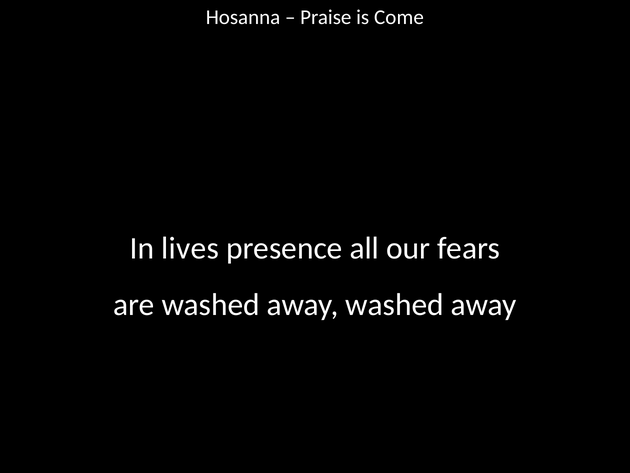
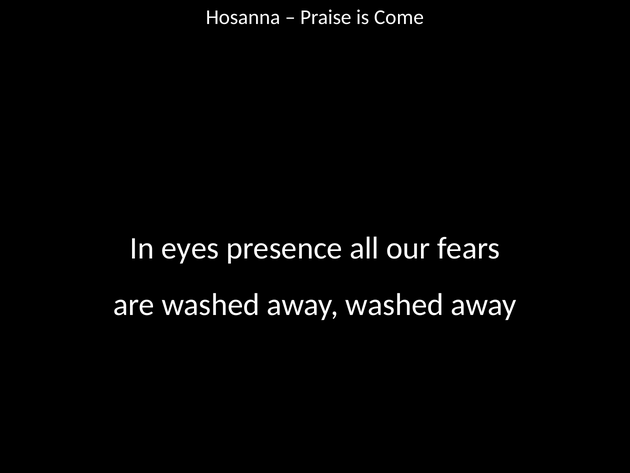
lives: lives -> eyes
